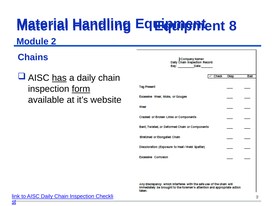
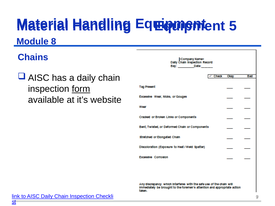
8: 8 -> 5
2: 2 -> 8
has underline: present -> none
